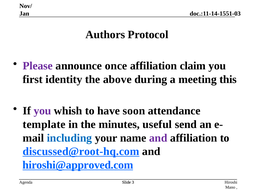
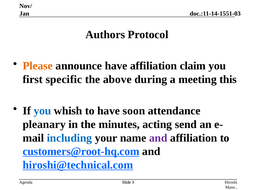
Please colour: purple -> orange
announce once: once -> have
identity: identity -> specific
you at (42, 111) colour: purple -> blue
template: template -> pleanary
useful: useful -> acting
discussed@root-hq.com: discussed@root-hq.com -> customers@root-hq.com
hiroshi@approved.com: hiroshi@approved.com -> hiroshi@technical.com
